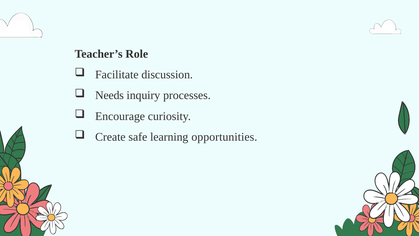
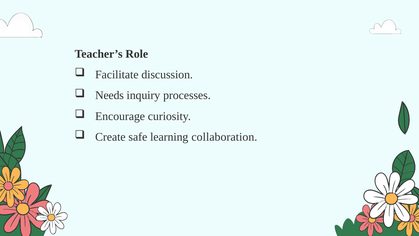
opportunities: opportunities -> collaboration
